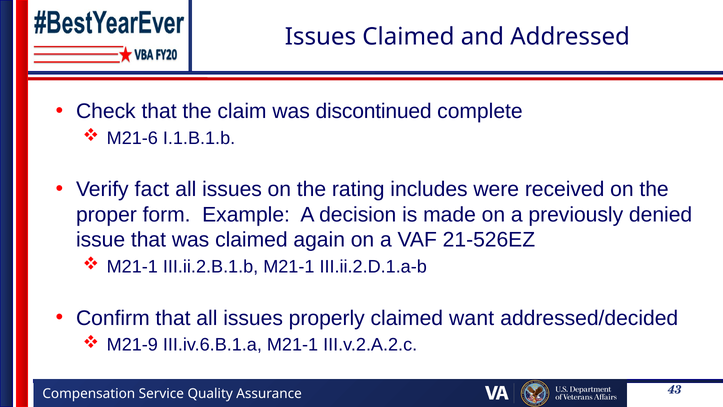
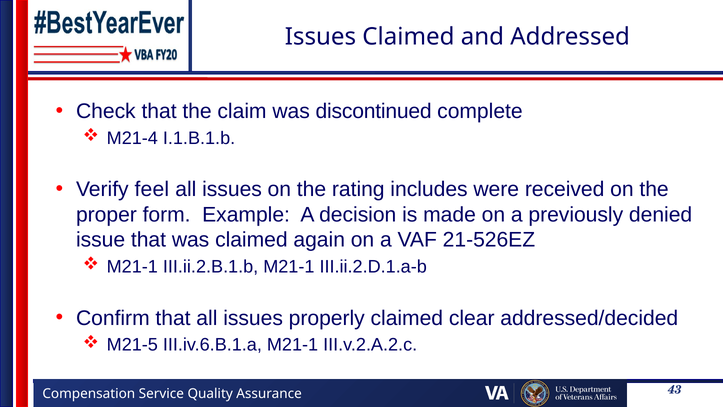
M21-6: M21-6 -> M21-4
fact: fact -> feel
want: want -> clear
M21-9: M21-9 -> M21-5
